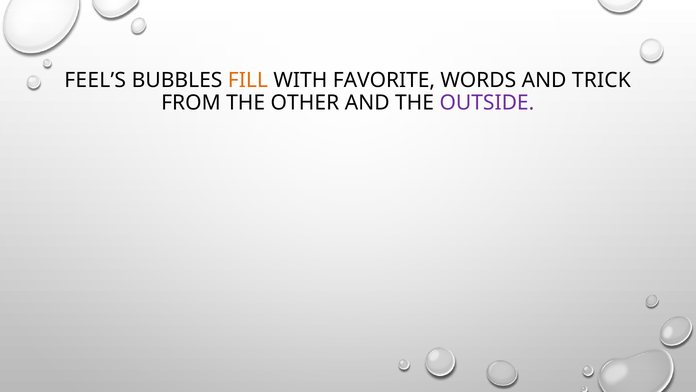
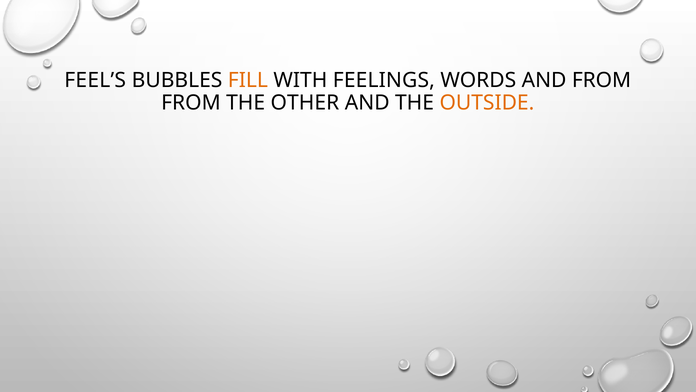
FAVORITE: FAVORITE -> FEELINGS
AND TRICK: TRICK -> FROM
OUTSIDE colour: purple -> orange
